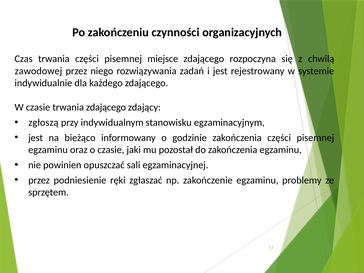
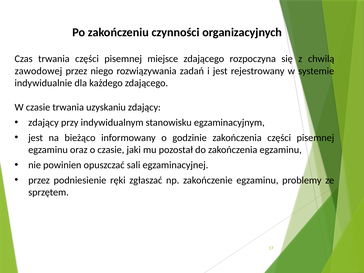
trwania zdającego: zdającego -> uzyskaniu
zgłoszą at (43, 123): zgłoszą -> zdający
